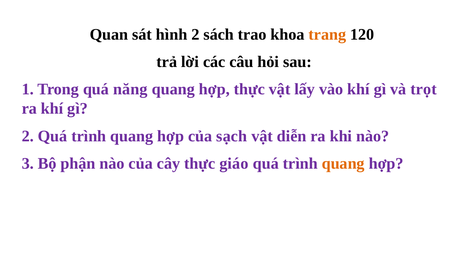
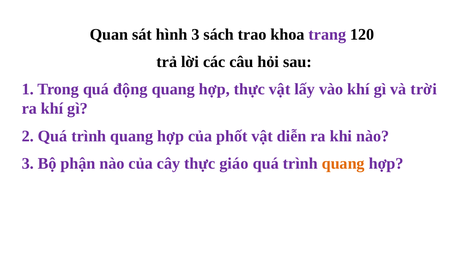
hình 2: 2 -> 3
trang colour: orange -> purple
năng: năng -> động
trọt: trọt -> trời
sạch: sạch -> phốt
